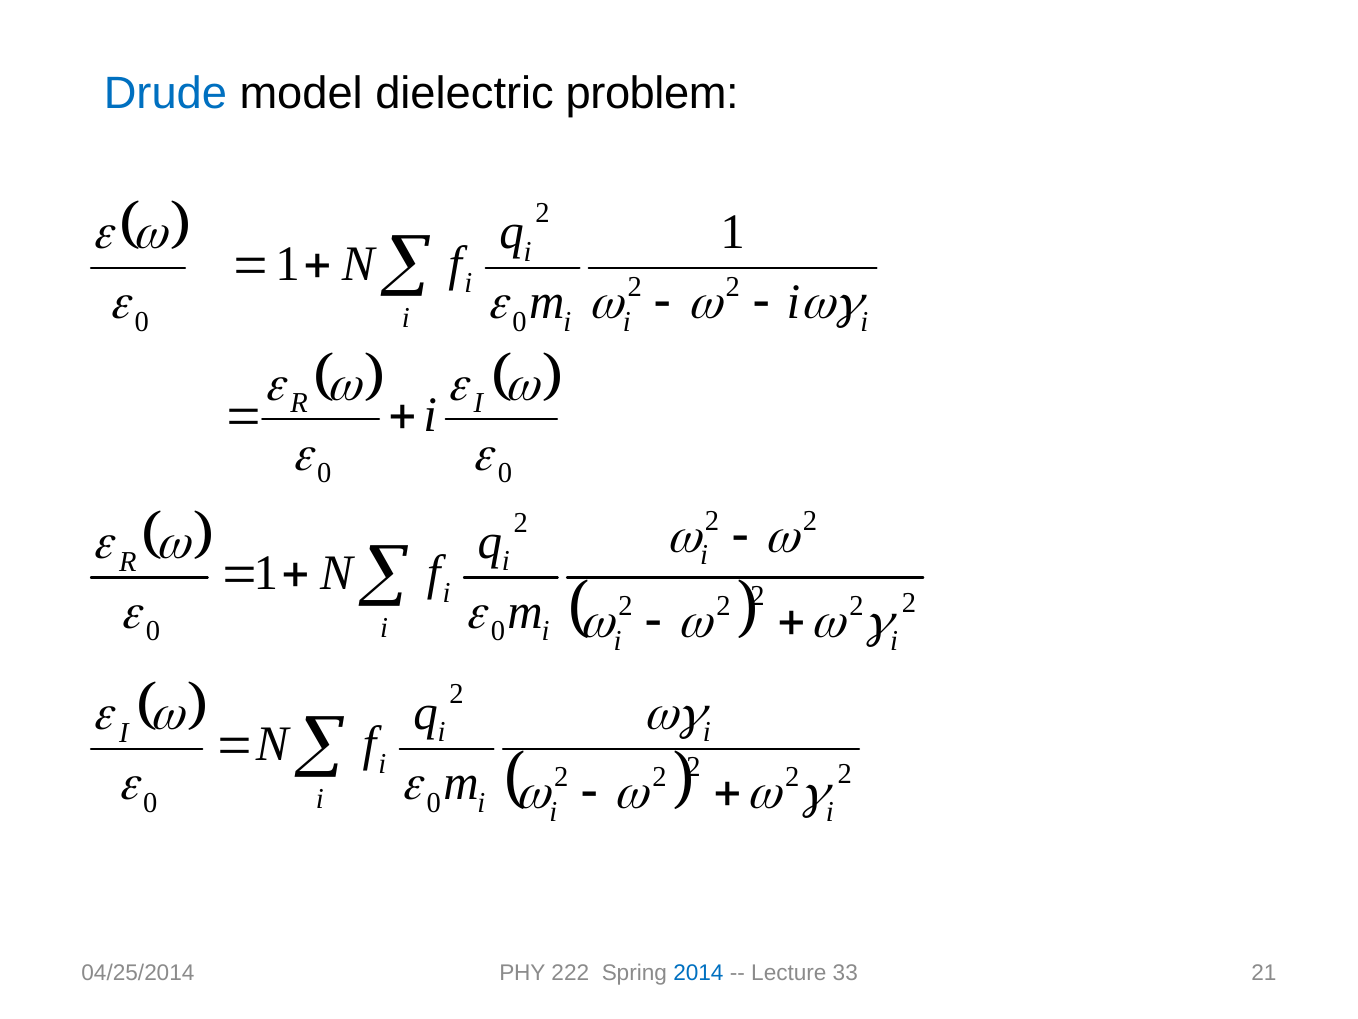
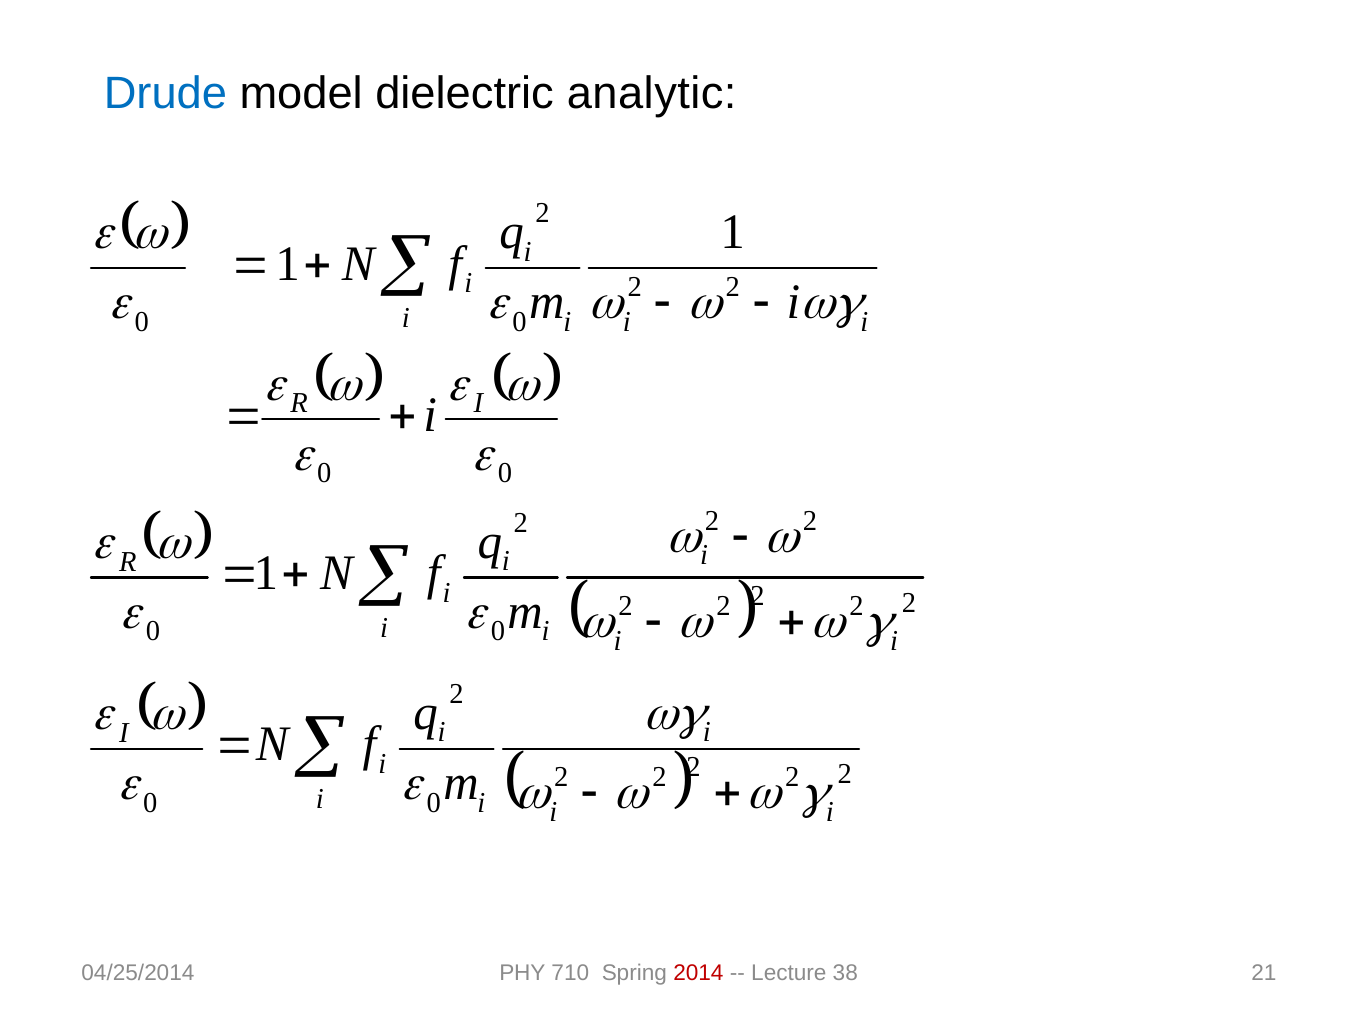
problem: problem -> analytic
222: 222 -> 710
2014 colour: blue -> red
33: 33 -> 38
